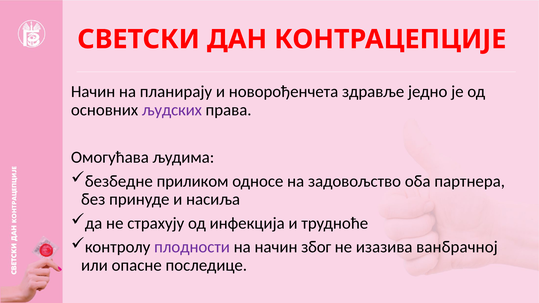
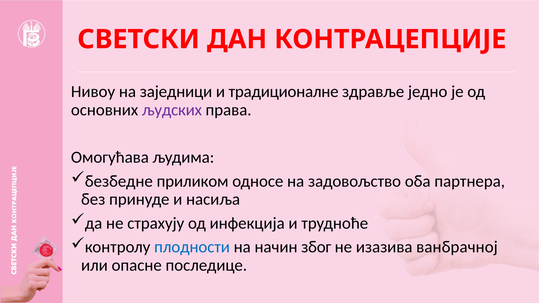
Начин at (93, 92): Начин -> Нивоу
планирају: планирају -> заједници
новорођенчета: новорођенчета -> традиционалне
плодности colour: purple -> blue
